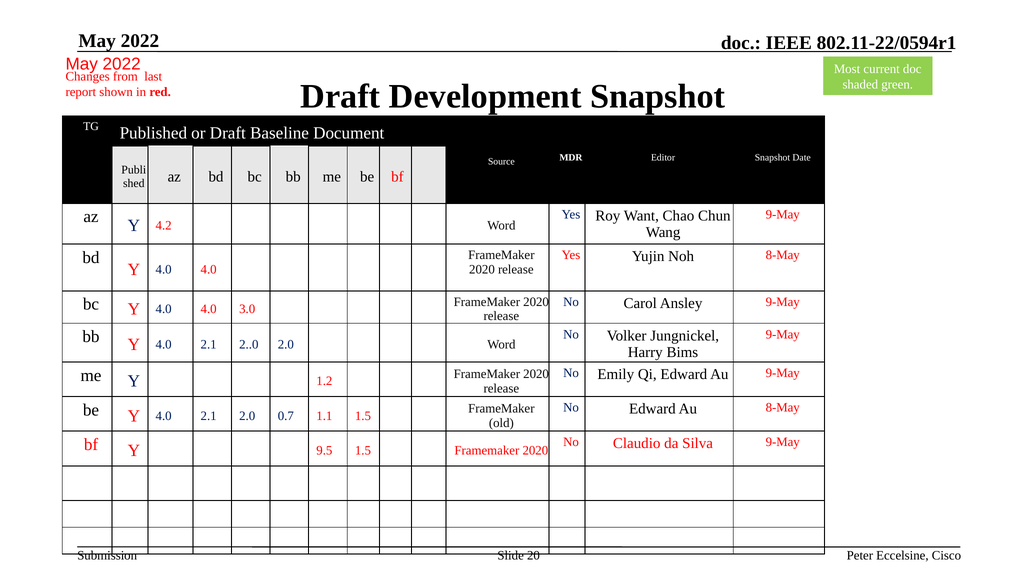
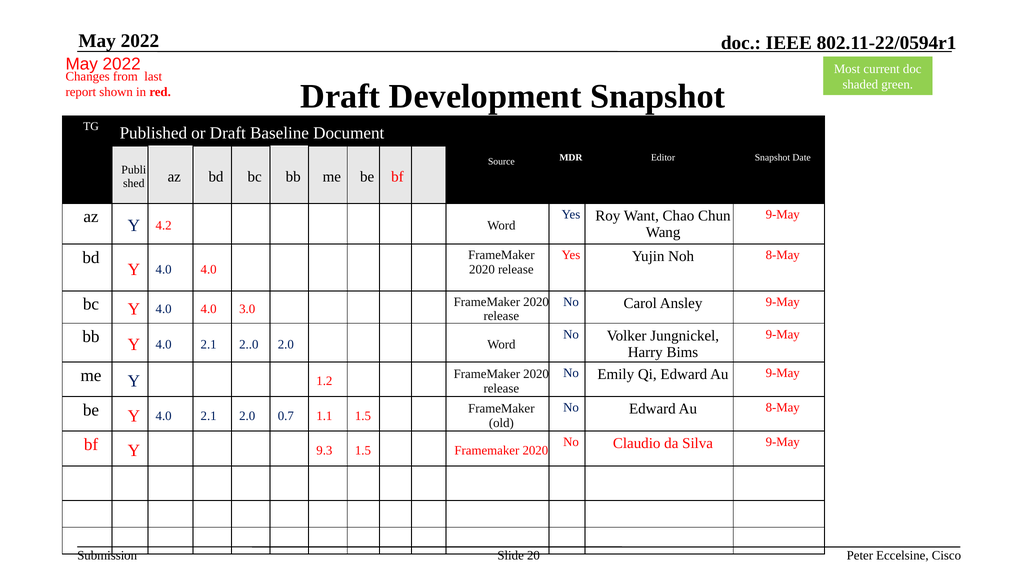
9.5: 9.5 -> 9.3
